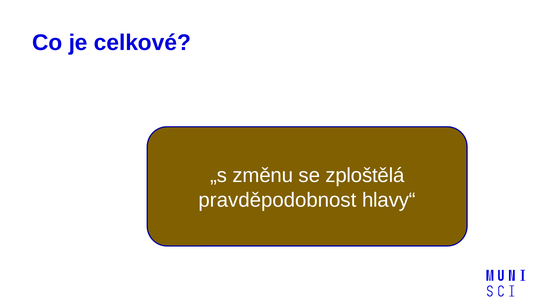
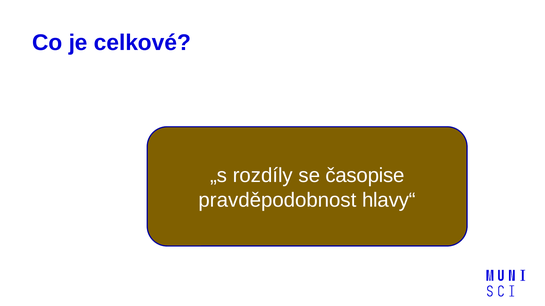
změnu: změnu -> rozdíly
zploštělá: zploštělá -> časopise
